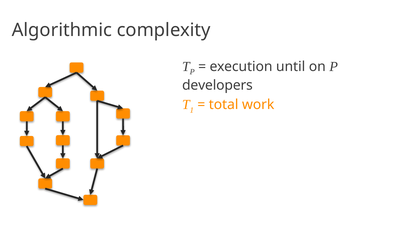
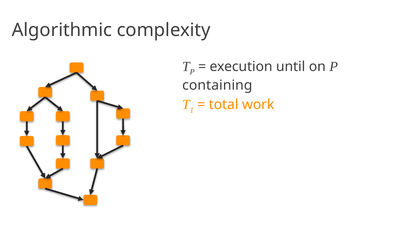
developers: developers -> containing
